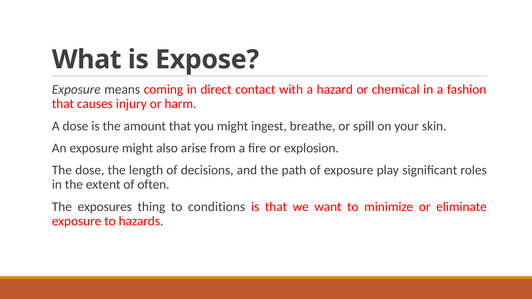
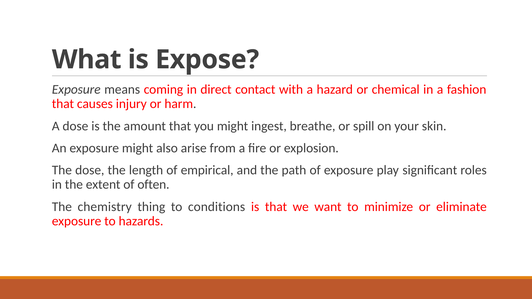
decisions: decisions -> empirical
exposures: exposures -> chemistry
